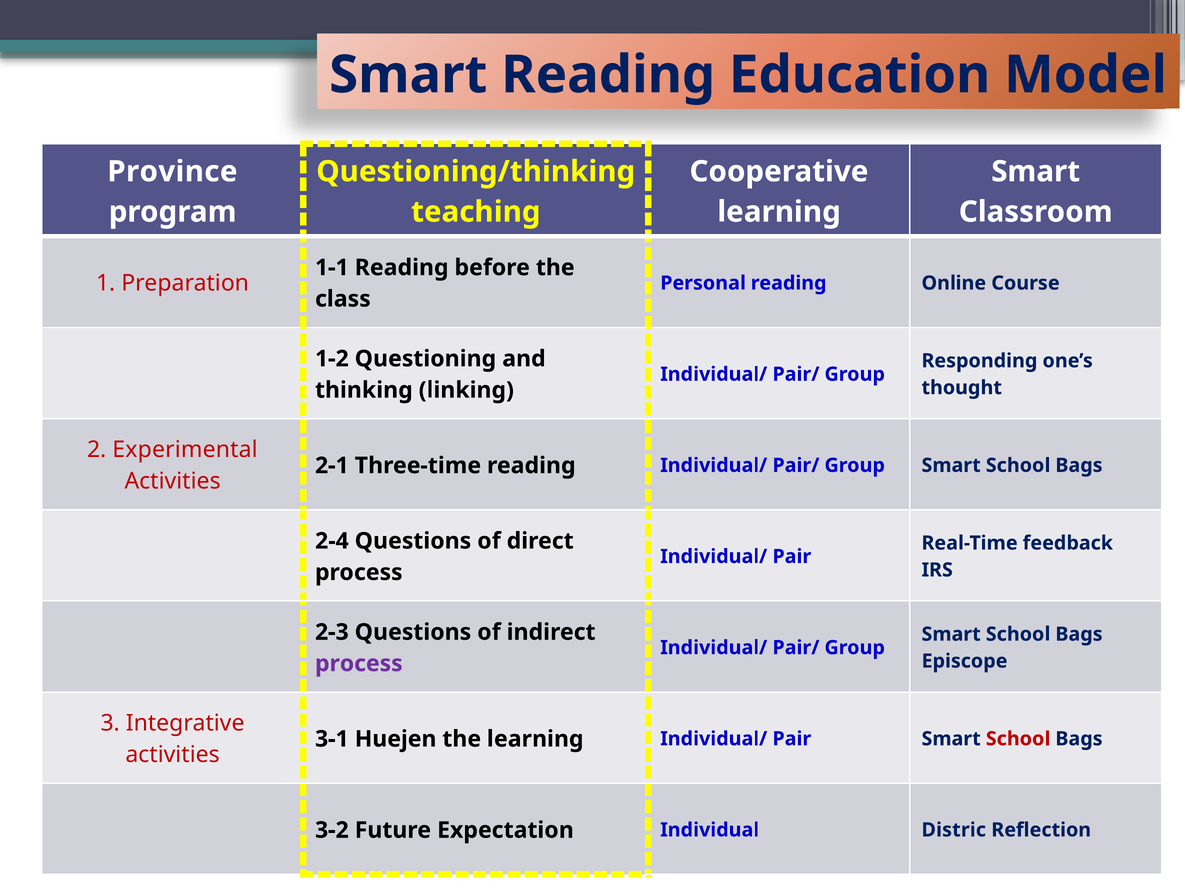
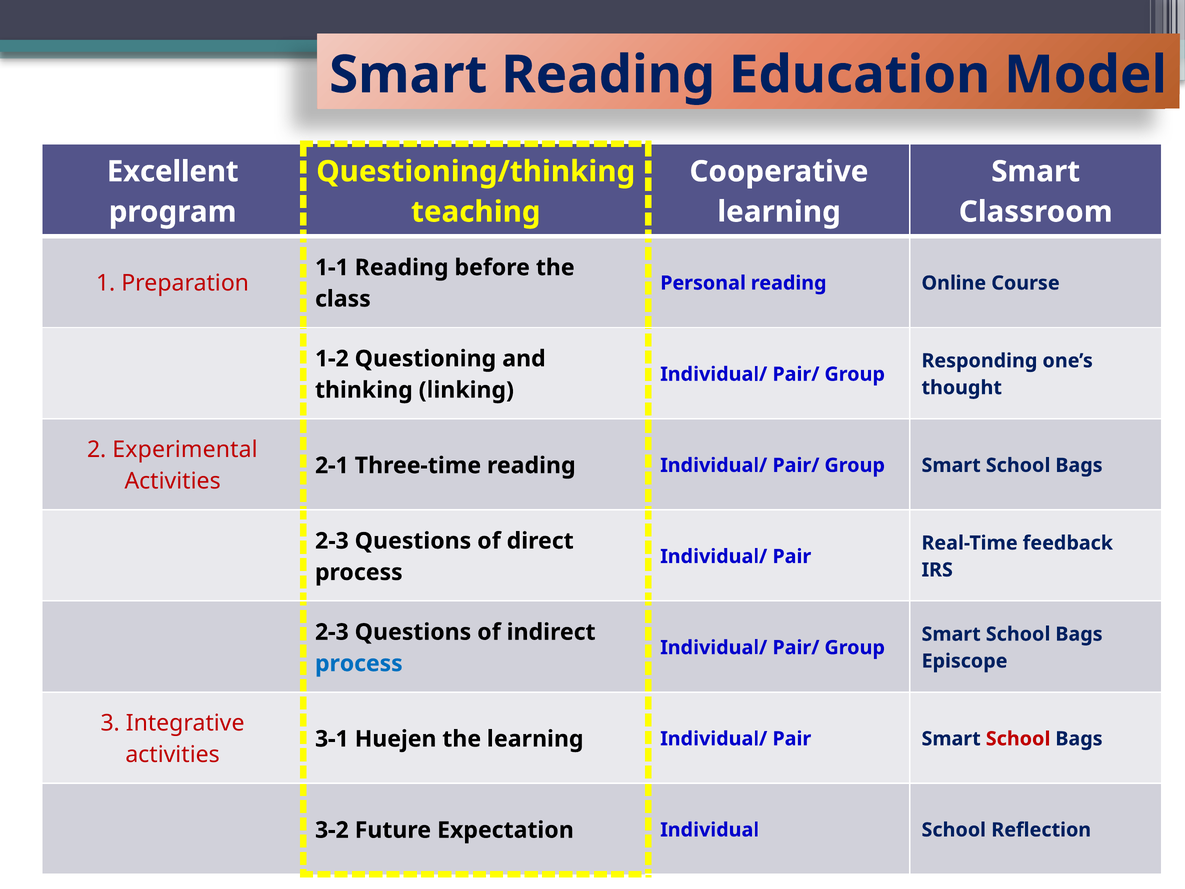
Province: Province -> Excellent
2-4 at (332, 541): 2-4 -> 2-3
process at (359, 663) colour: purple -> blue
Individual Distric: Distric -> School
